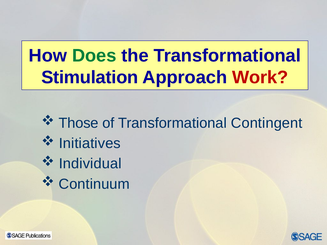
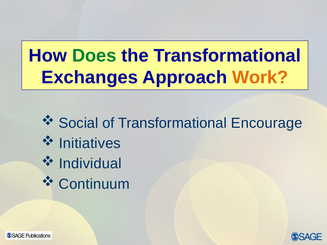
Stimulation: Stimulation -> Exchanges
Work colour: red -> orange
Those: Those -> Social
Contingent: Contingent -> Encourage
